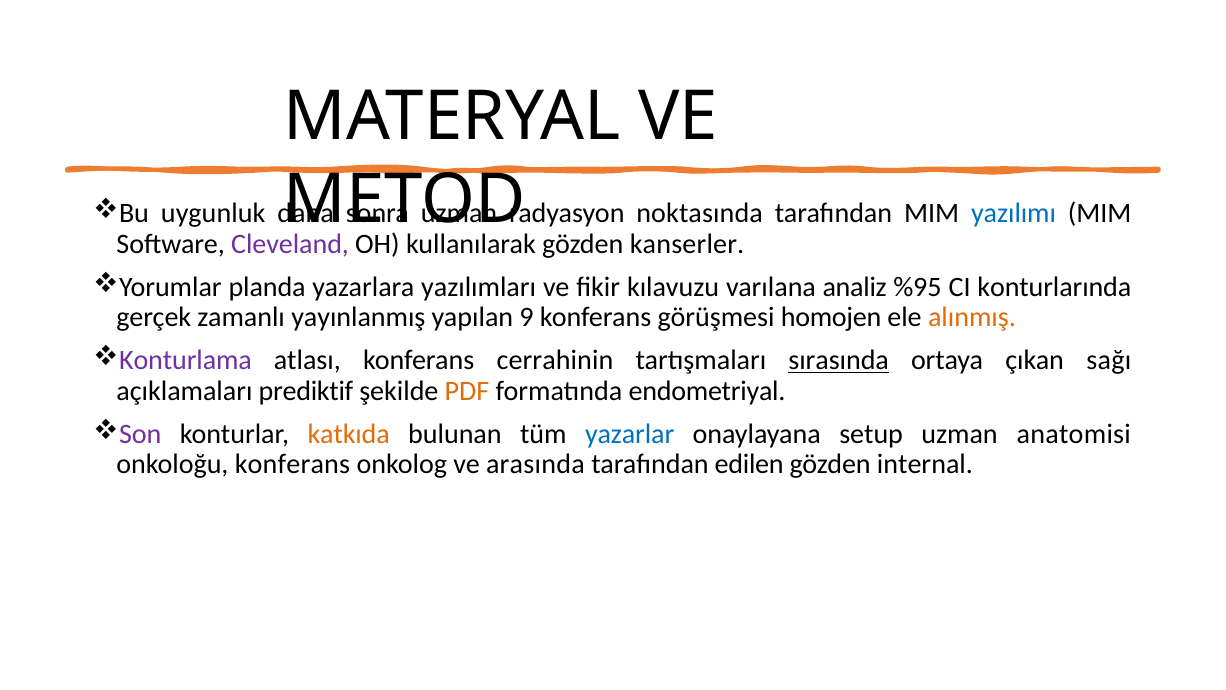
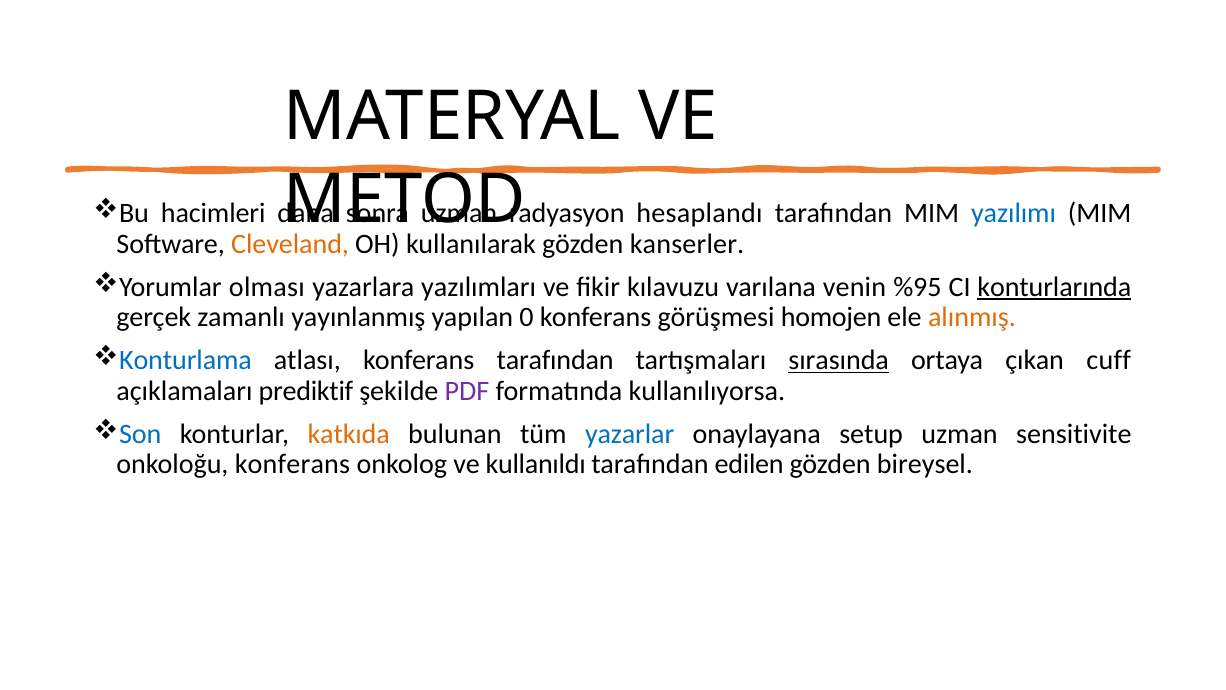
uygunluk: uygunluk -> hacimleri
noktasında: noktasında -> hesaplandı
Cleveland colour: purple -> orange
planda: planda -> olması
analiz: analiz -> venin
konturlarında underline: none -> present
9: 9 -> 0
Konturlama colour: purple -> blue
konferans cerrahinin: cerrahinin -> tarafından
sağı: sağı -> cuff
PDF colour: orange -> purple
endometriyal: endometriyal -> kullanılıyorsa
Son colour: purple -> blue
anatomisi: anatomisi -> sensitivite
arasında: arasında -> kullanıldı
internal: internal -> bireysel
